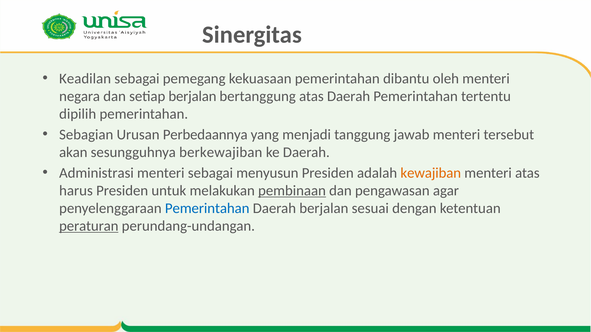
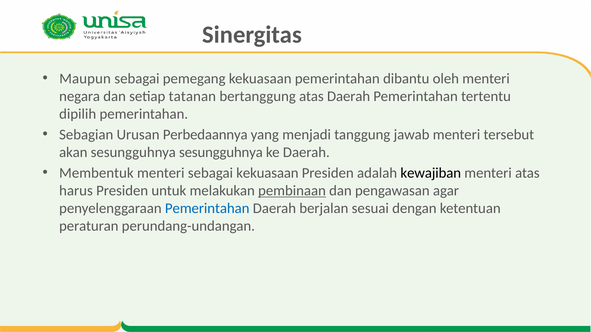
Keadilan: Keadilan -> Maupun
setiap berjalan: berjalan -> tatanan
sesungguhnya berkewajiban: berkewajiban -> sesungguhnya
Administrasi: Administrasi -> Membentuk
sebagai menyusun: menyusun -> kekuasaan
kewajiban colour: orange -> black
peraturan underline: present -> none
